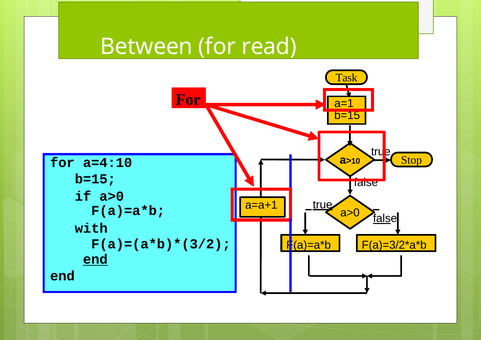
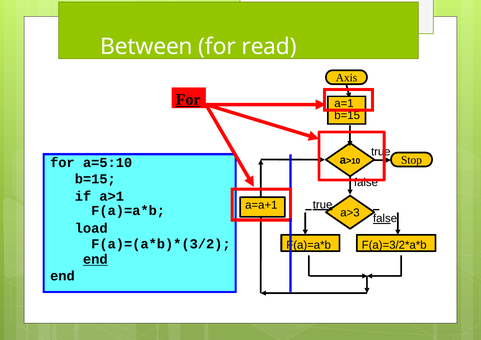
Task: Task -> Axis
For at (188, 100) underline: none -> present
a=4:10: a=4:10 -> a=5:10
if a>0: a>0 -> a>1
a>0 at (350, 213): a>0 -> a>3
with: with -> load
